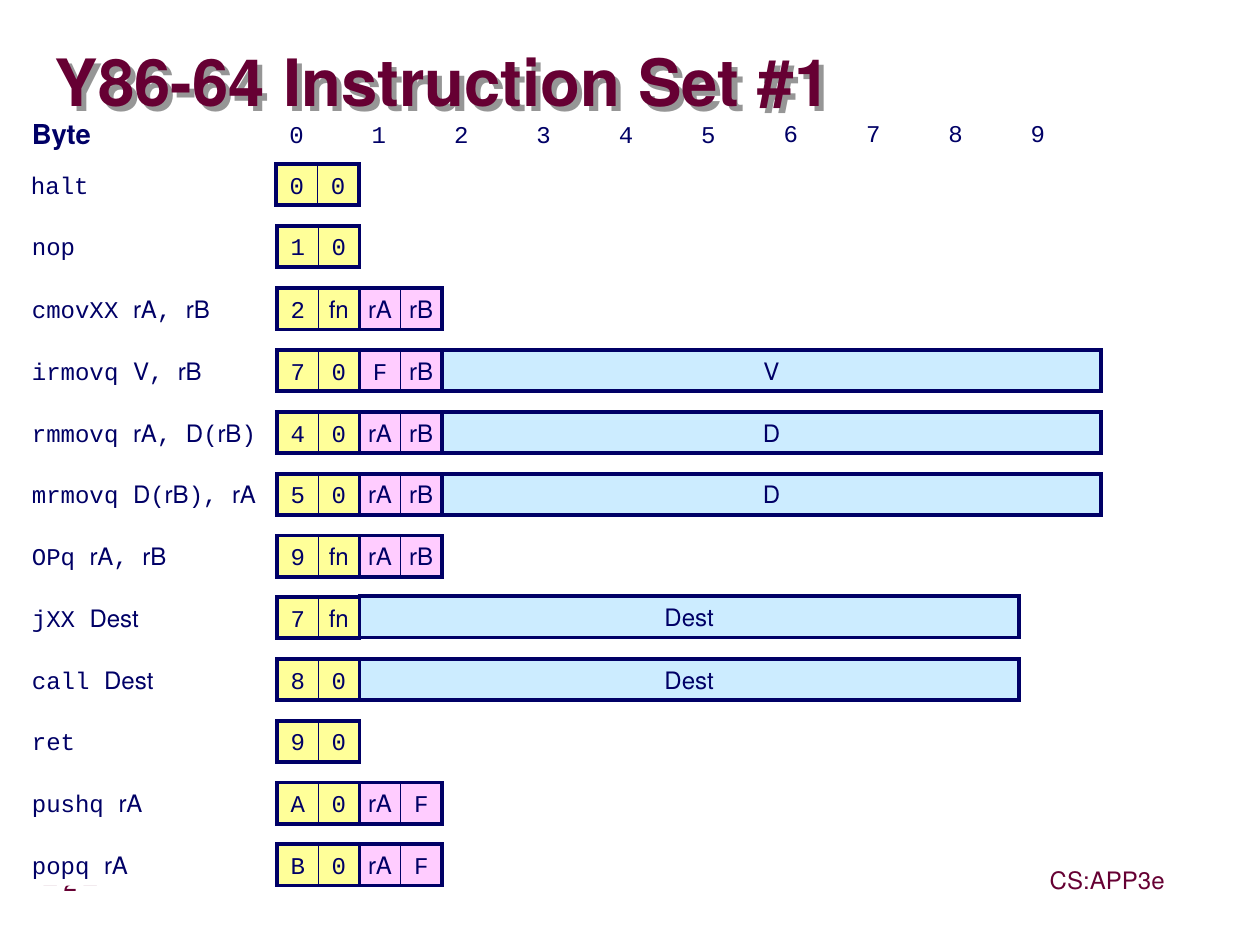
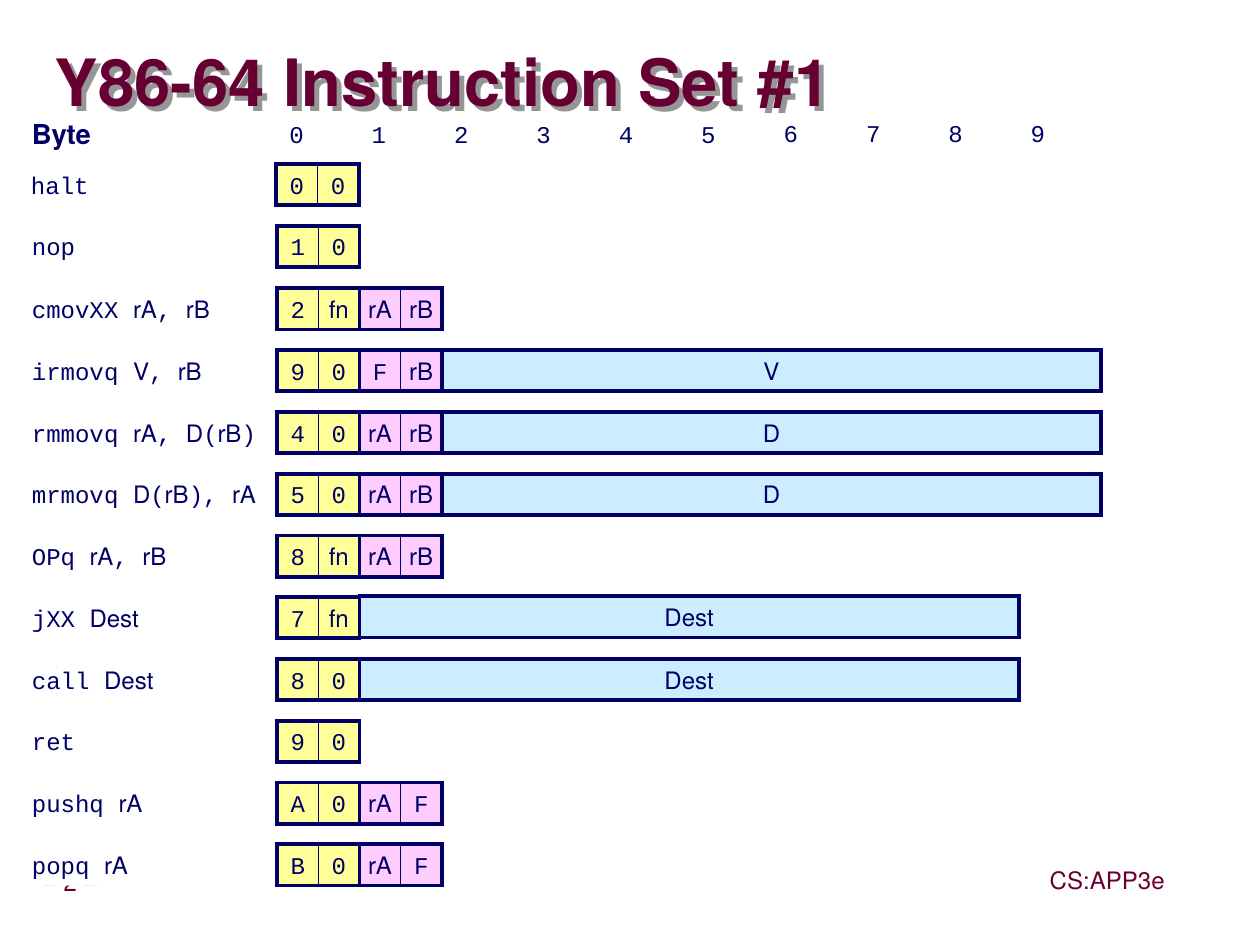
rB 7: 7 -> 9
rB 9: 9 -> 8
